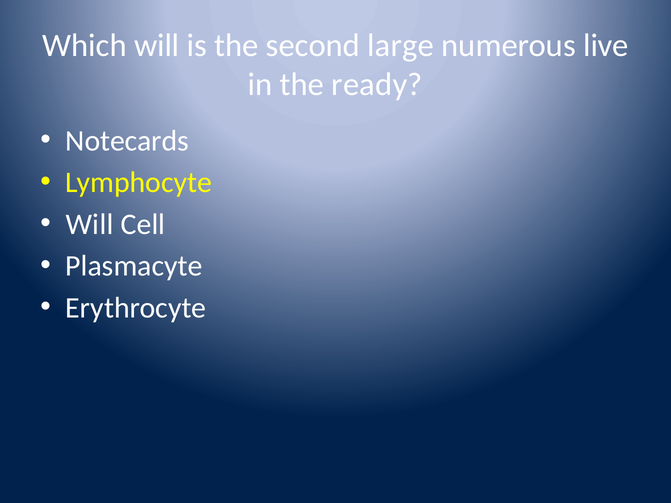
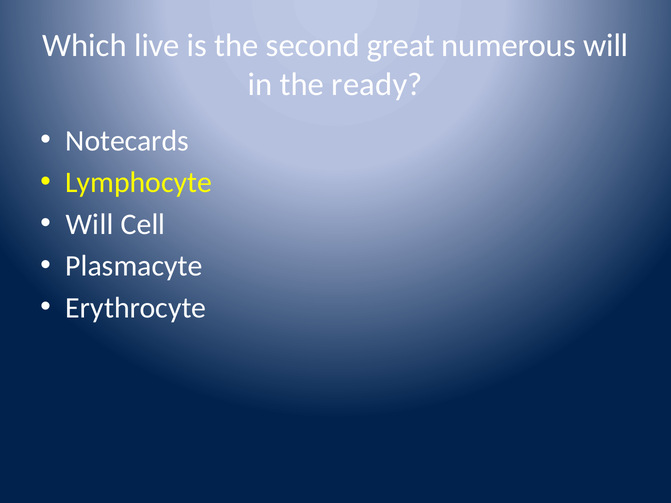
Which will: will -> live
large: large -> great
numerous live: live -> will
